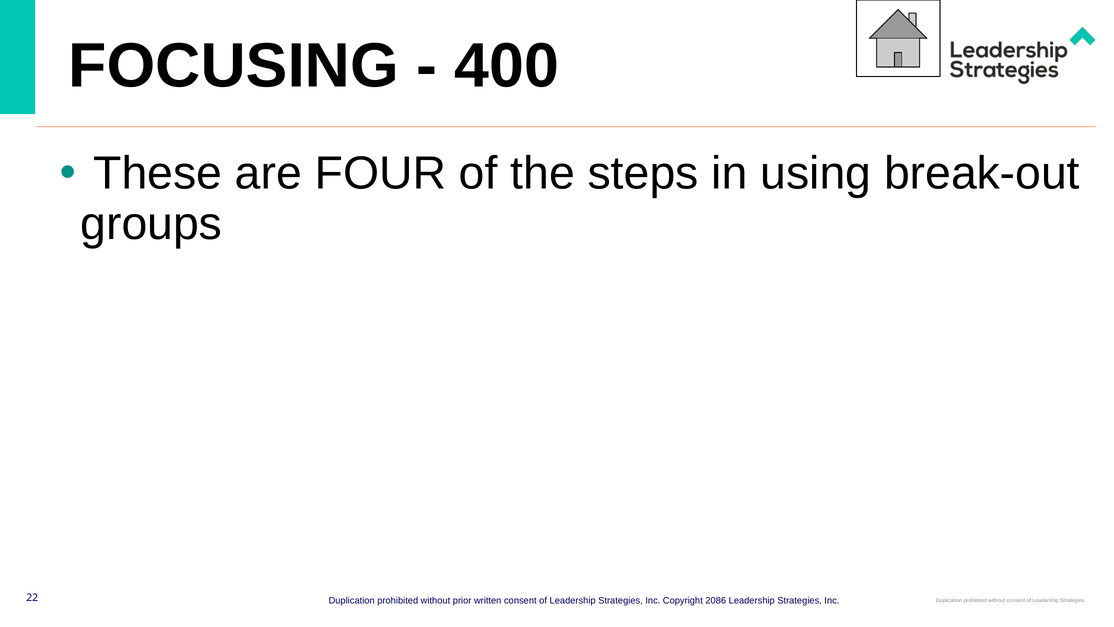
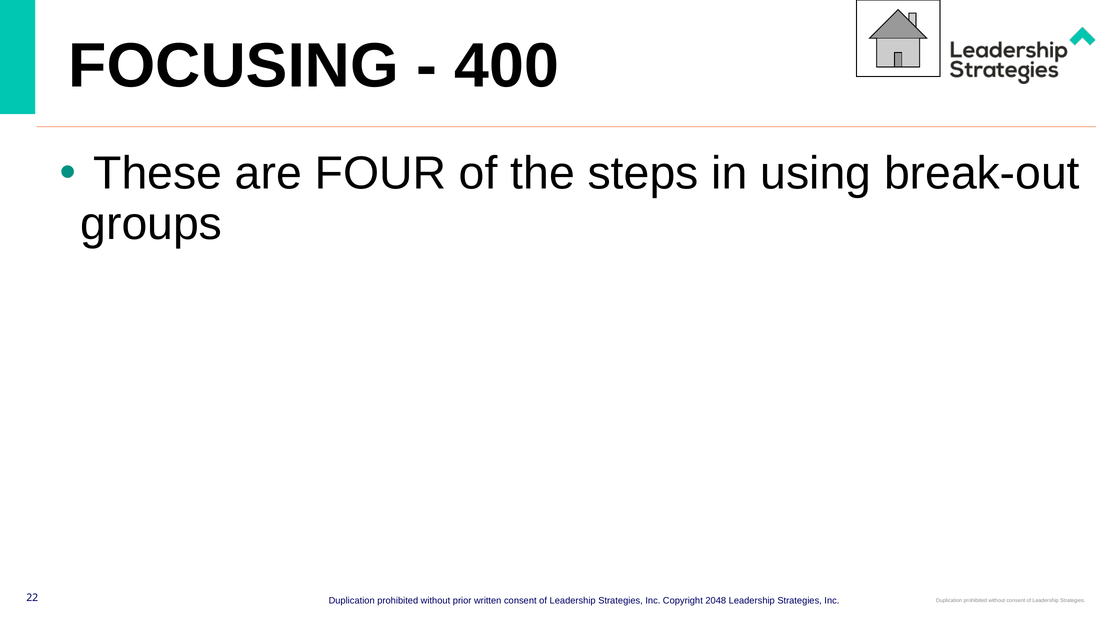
2086: 2086 -> 2048
